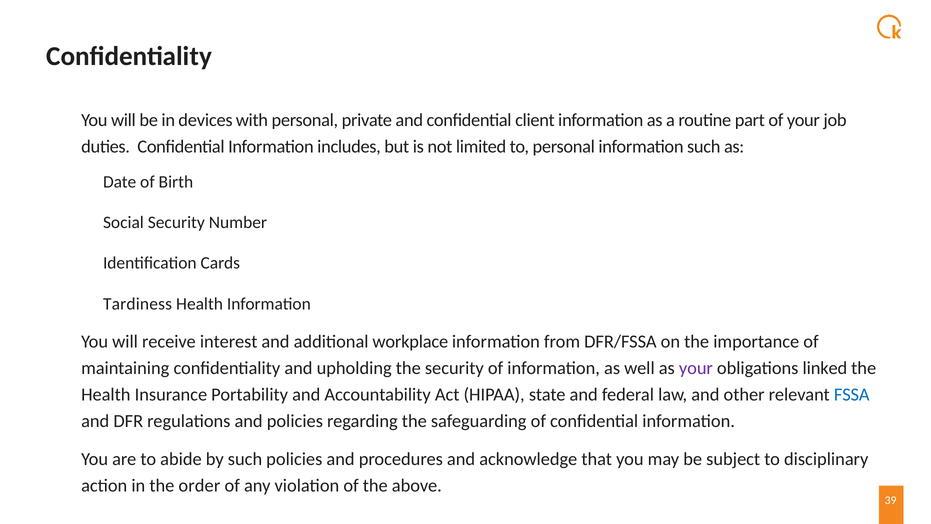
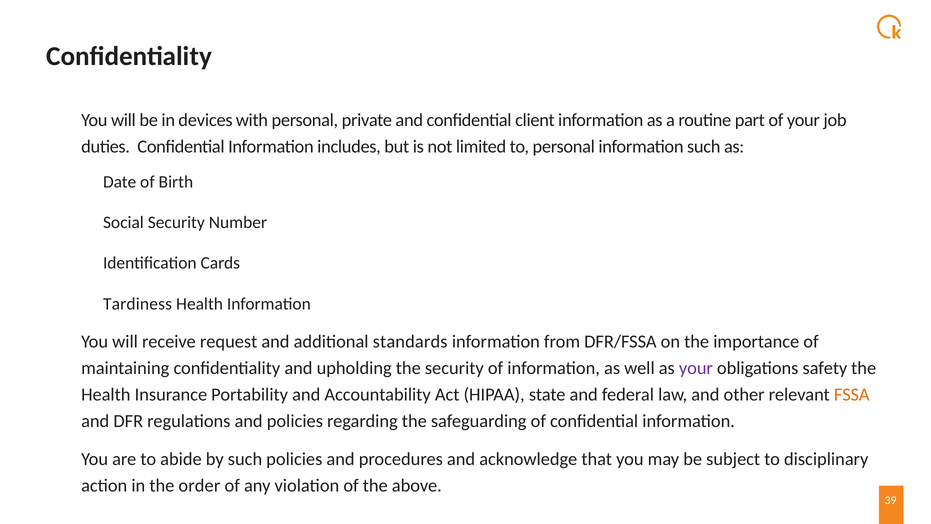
interest: interest -> request
workplace: workplace -> standards
linked: linked -> safety
FSSA colour: blue -> orange
